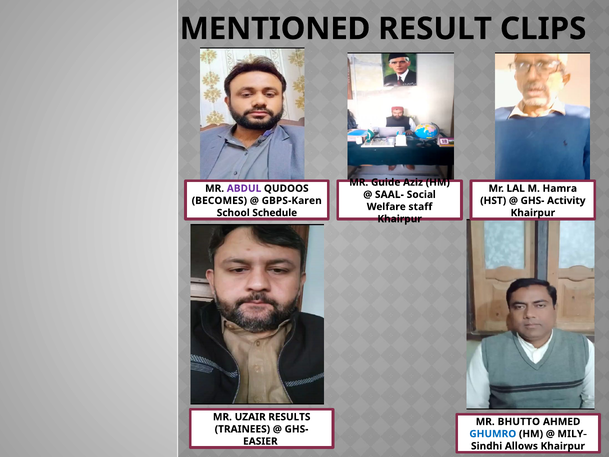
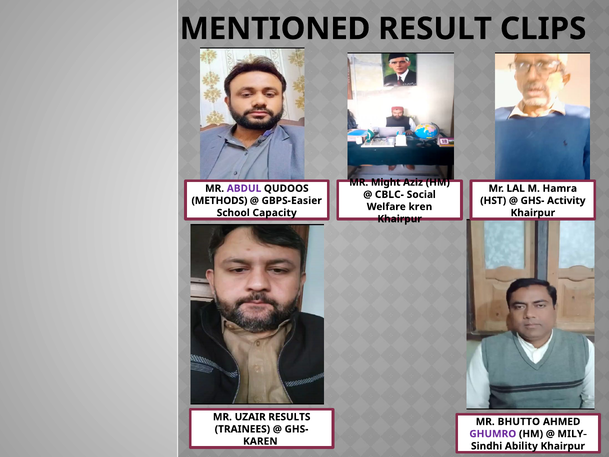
Guide: Guide -> Might
SAAL-: SAAL- -> CBLC-
BECOMES: BECOMES -> METHODS
GBPS-Karen: GBPS-Karen -> GBPS-Easier
staff: staff -> kren
Schedule: Schedule -> Capacity
GHUMRO colour: blue -> purple
EASIER: EASIER -> KAREN
Allows: Allows -> Ability
